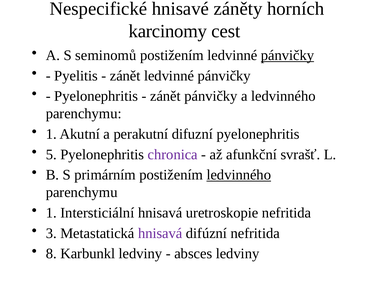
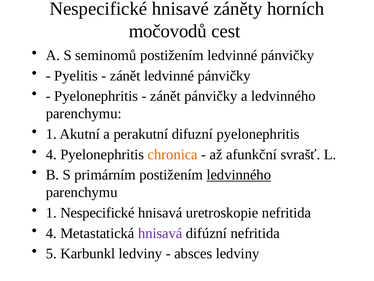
karcinomy: karcinomy -> močovodů
pánvičky at (288, 55) underline: present -> none
5 at (51, 154): 5 -> 4
chronica colour: purple -> orange
1 Intersticiální: Intersticiální -> Nespecifické
3 at (51, 233): 3 -> 4
8: 8 -> 5
